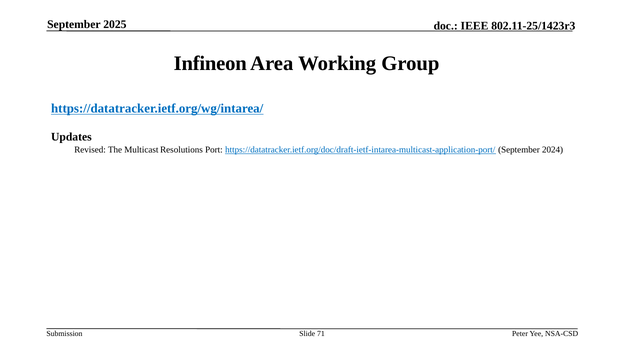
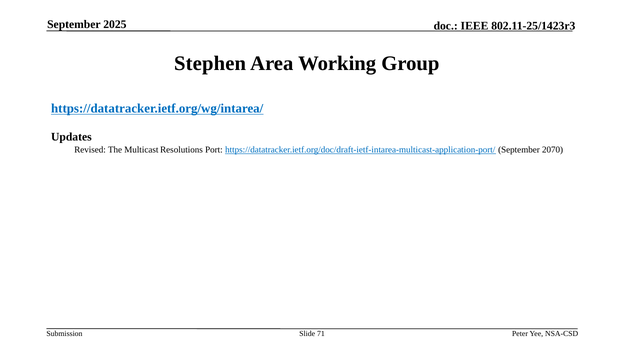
Infineon: Infineon -> Stephen
2024: 2024 -> 2070
